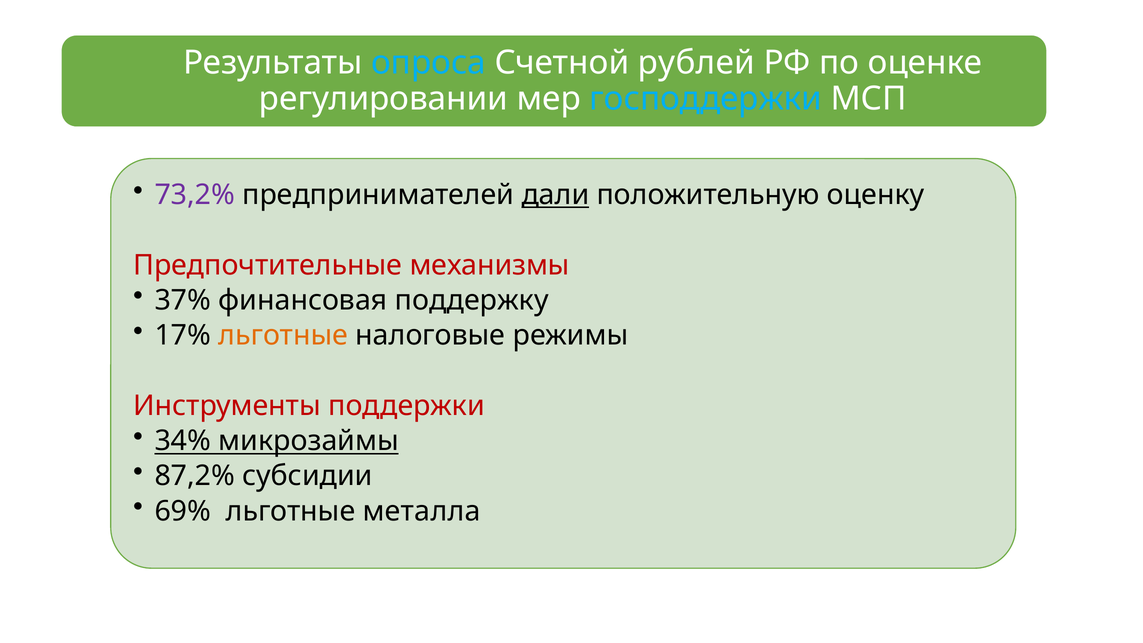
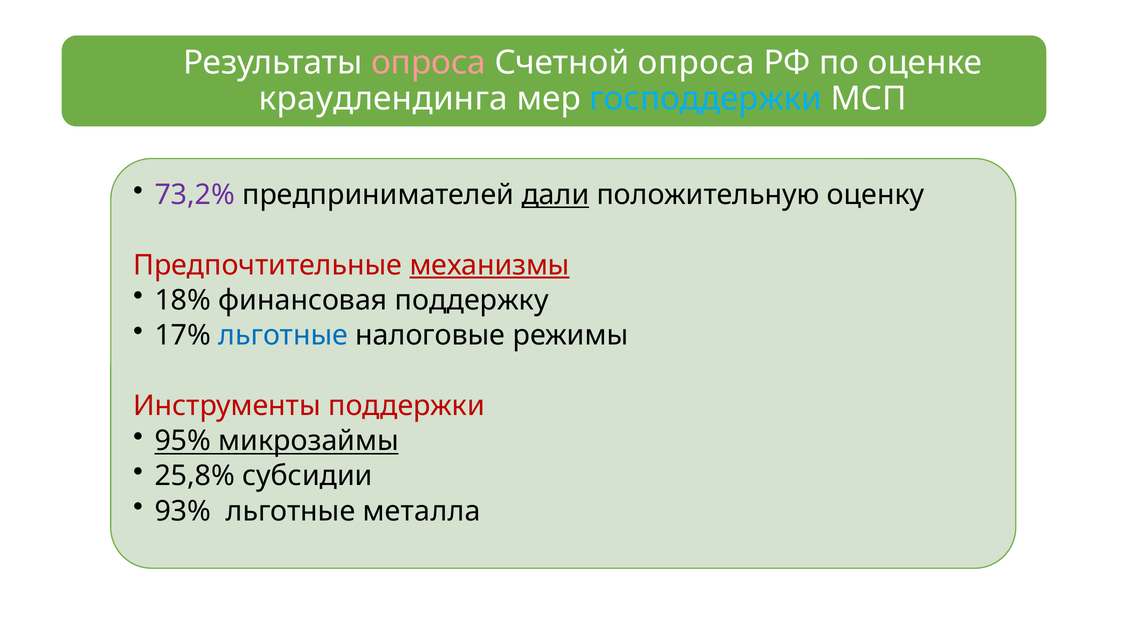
опроса at (429, 63) colour: light blue -> pink
Счетной рублей: рублей -> опроса
регулировании: регулировании -> краудлендинга
механизмы underline: none -> present
37%: 37% -> 18%
льготные at (283, 335) colour: orange -> blue
34%: 34% -> 95%
87,2%: 87,2% -> 25,8%
69%: 69% -> 93%
